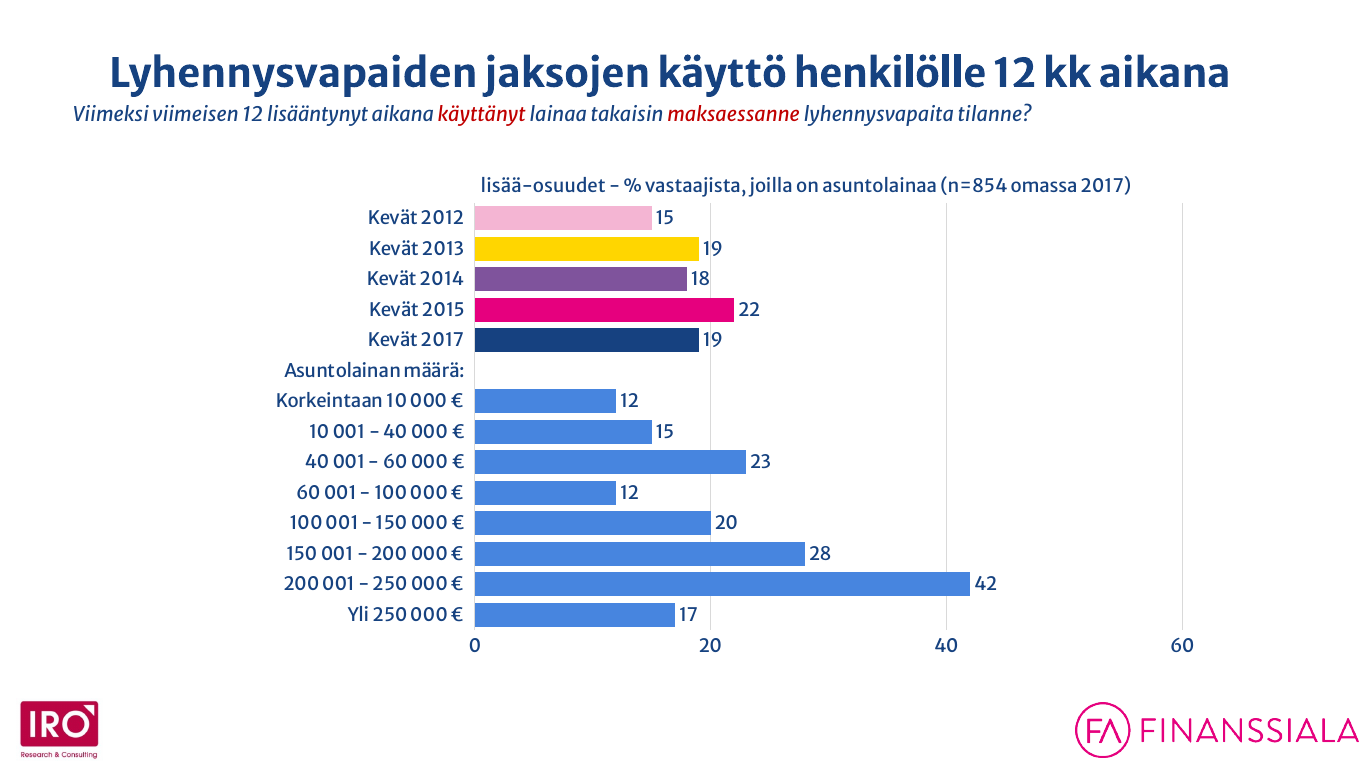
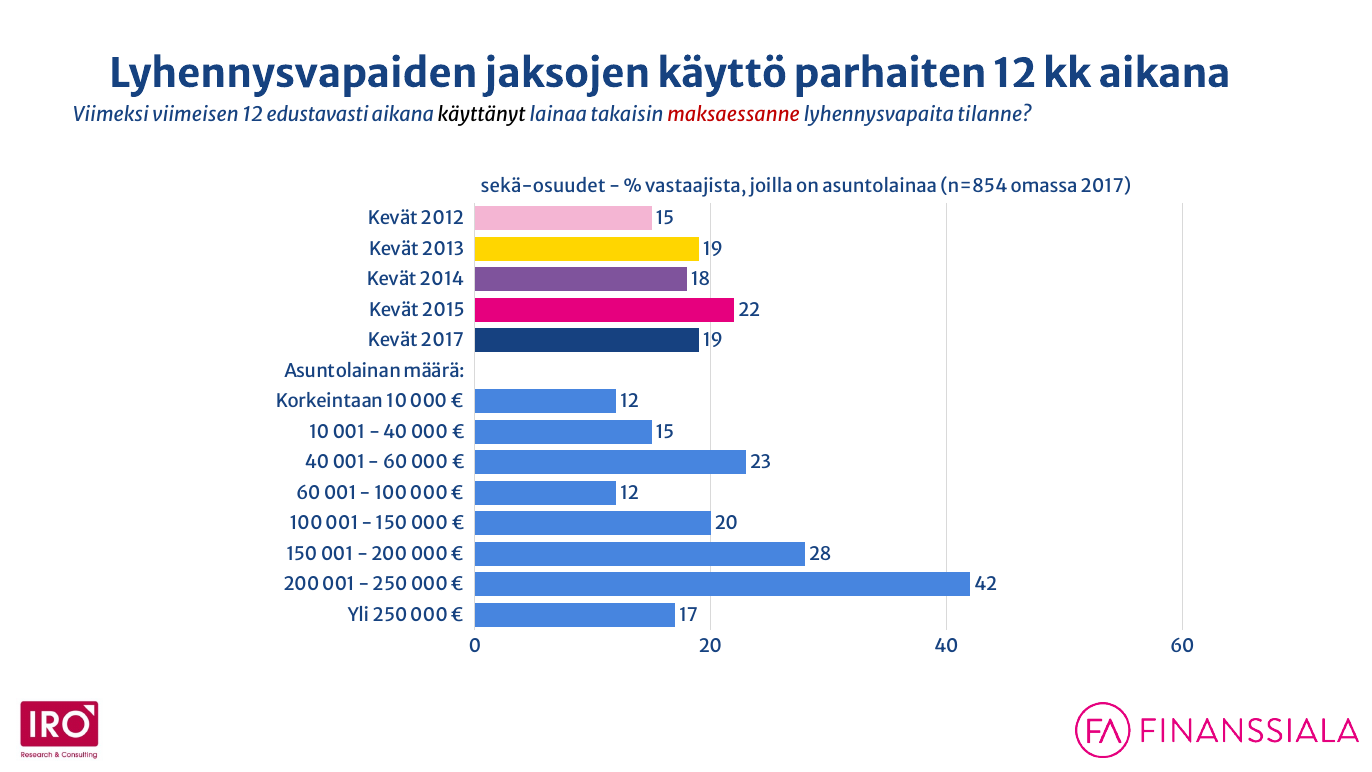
henkilölle: henkilölle -> parhaiten
lisääntynyt: lisääntynyt -> edustavasti
käyttänyt colour: red -> black
lisää-osuudet: lisää-osuudet -> sekä-osuudet
